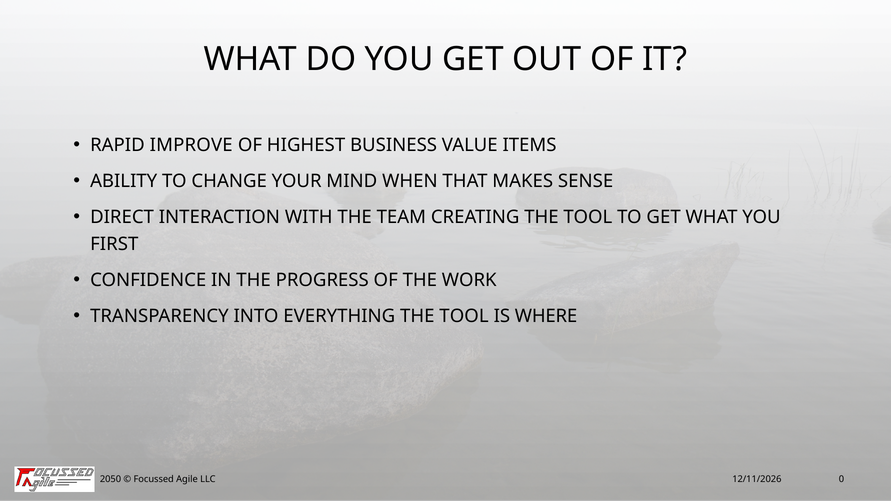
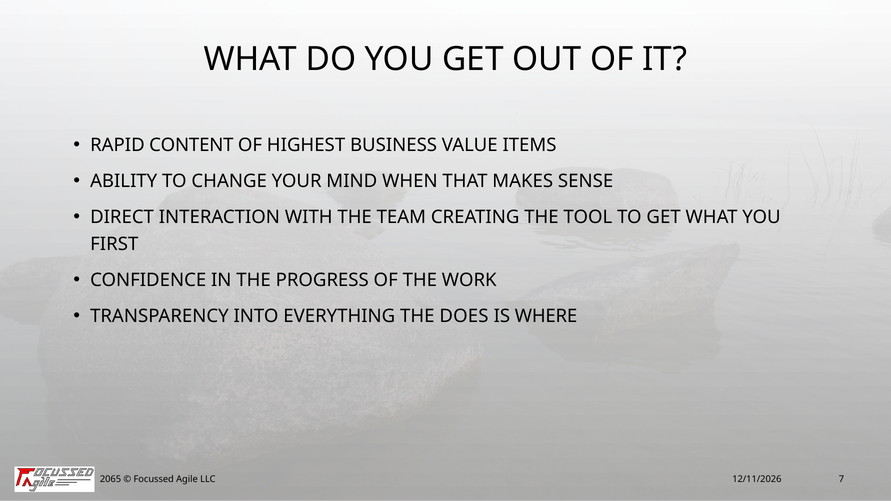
IMPROVE: IMPROVE -> CONTENT
EVERYTHING THE TOOL: TOOL -> DOES
2050: 2050 -> 2065
0: 0 -> 7
